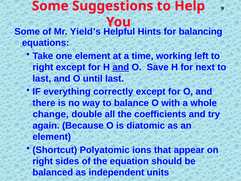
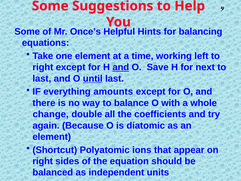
Yield’s: Yield’s -> Once’s
until underline: none -> present
correctly: correctly -> amounts
